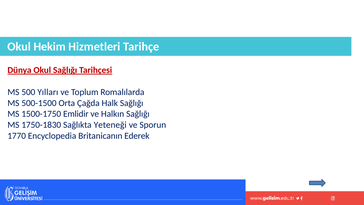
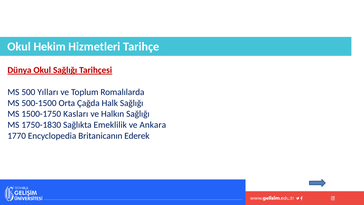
Emlidir: Emlidir -> Kasları
Yeteneği: Yeteneği -> Emeklilik
Sporun: Sporun -> Ankara
